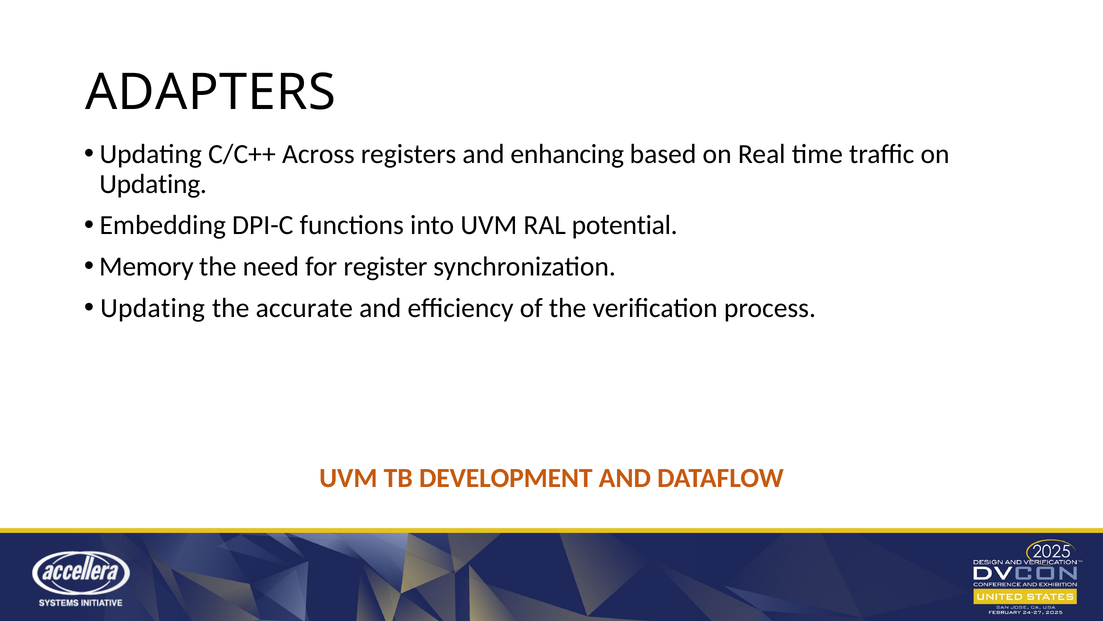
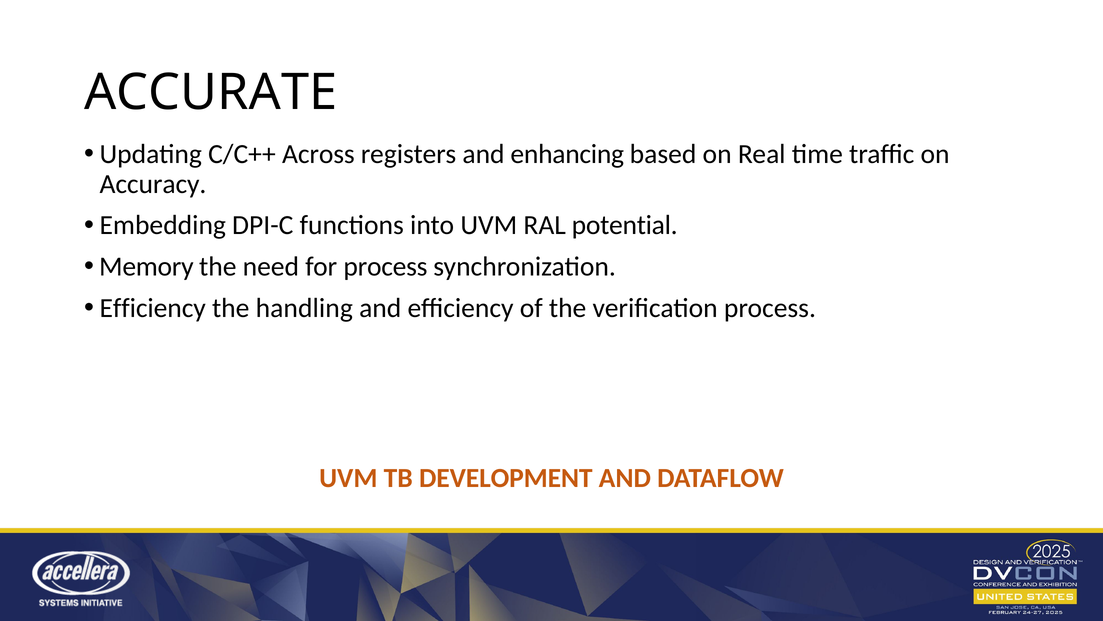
ADAPTERS: ADAPTERS -> ACCURATE
Updating at (153, 184): Updating -> Accuracy
for register: register -> process
Updating at (153, 308): Updating -> Efficiency
accurate: accurate -> handling
